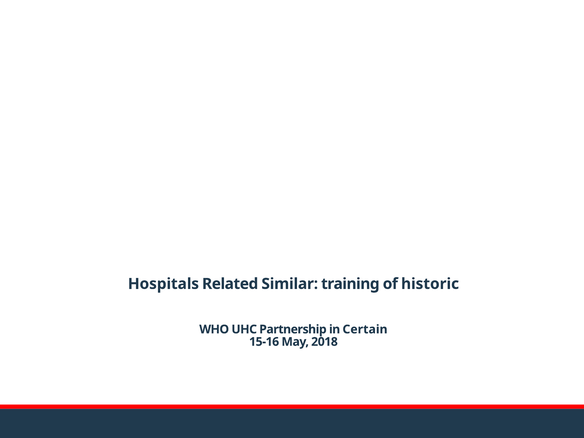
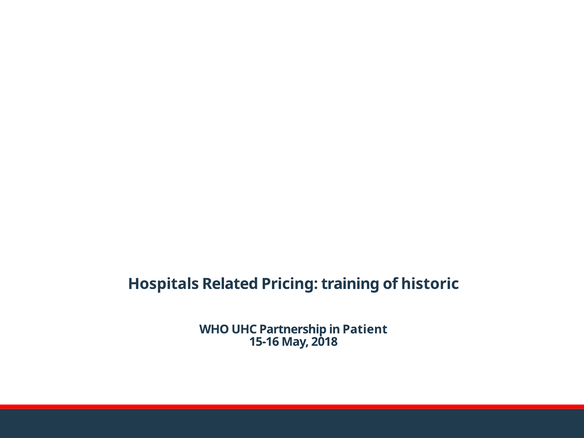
Similar: Similar -> Pricing
Certain: Certain -> Patient
